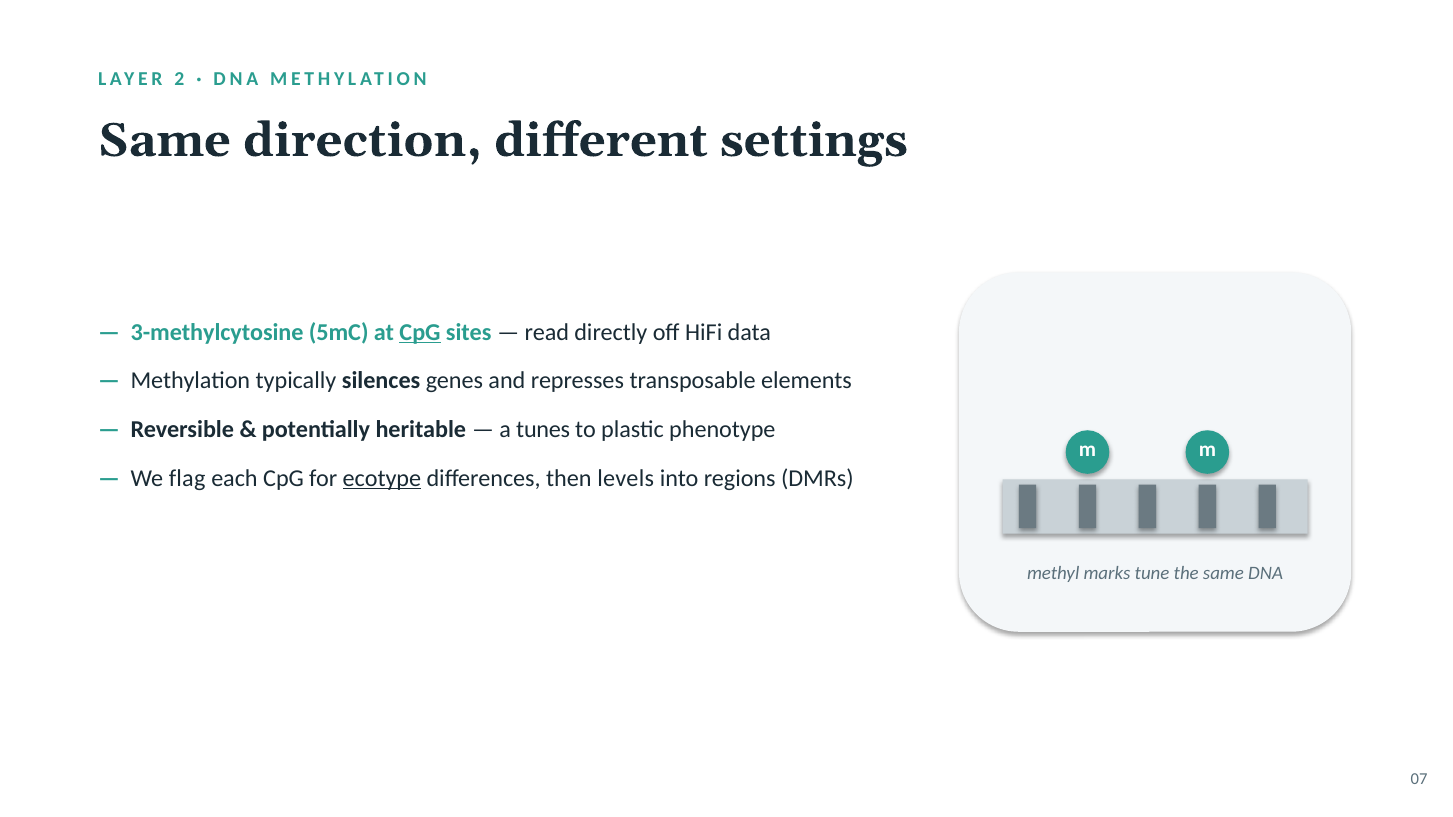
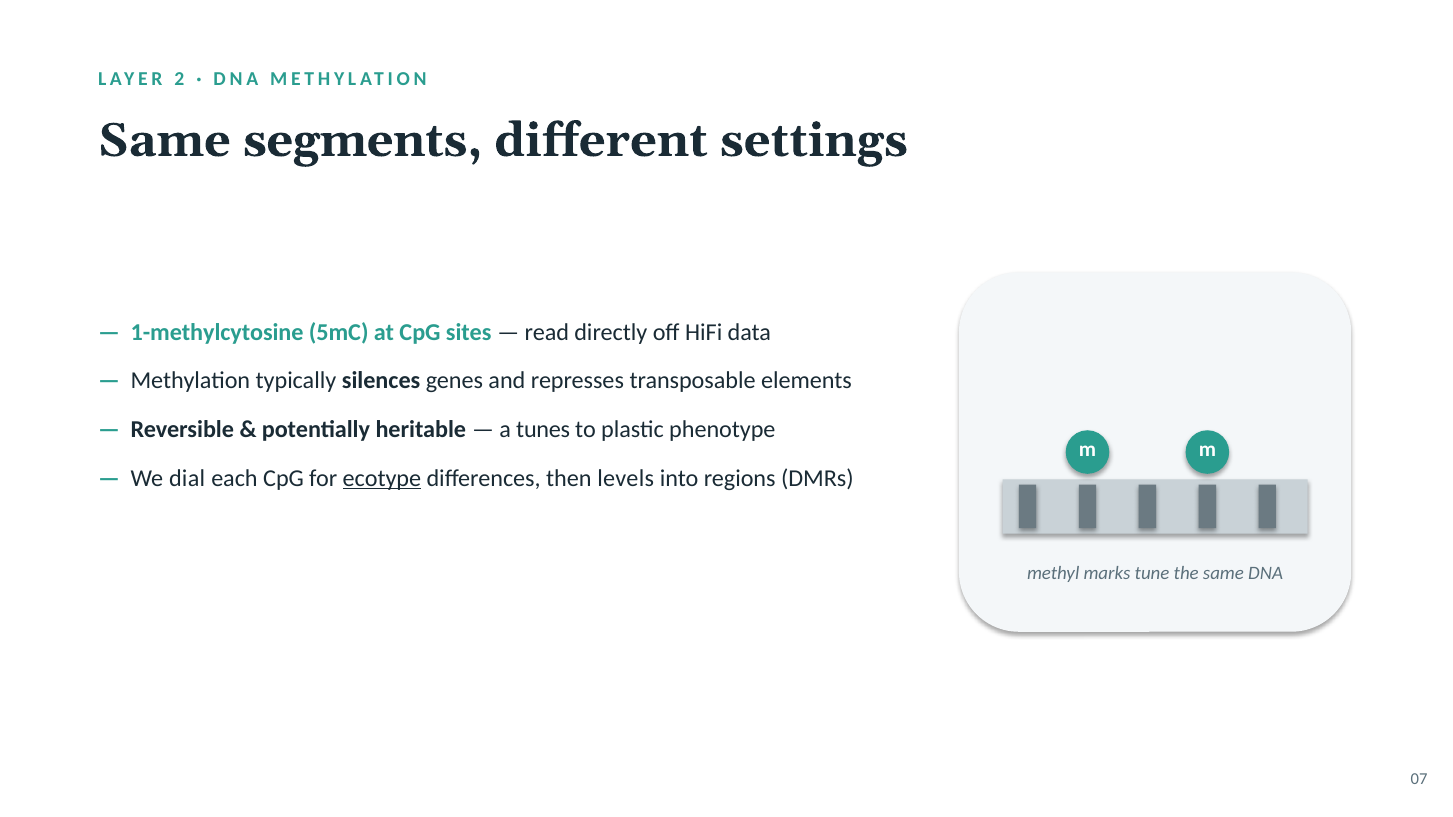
direction: direction -> segments
3-methylcytosine: 3-methylcytosine -> 1-methylcytosine
CpG at (420, 332) underline: present -> none
flag: flag -> dial
